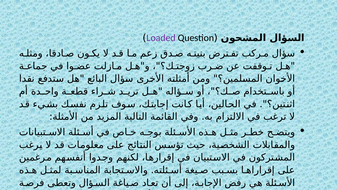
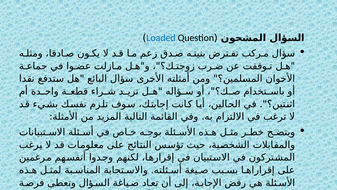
Loaded colour: purple -> blue
